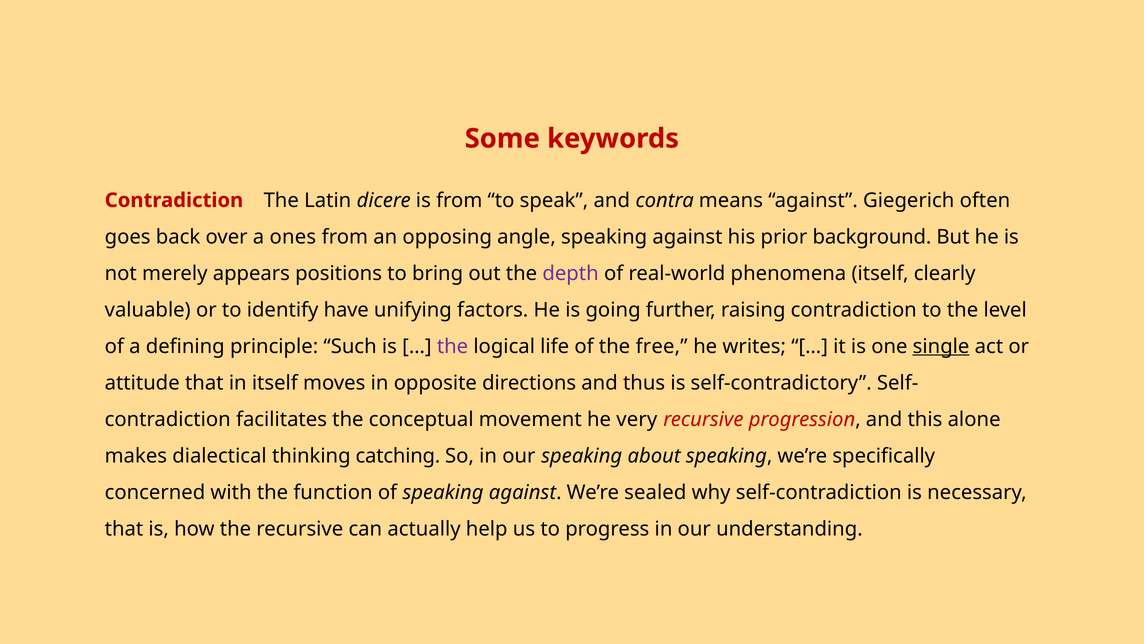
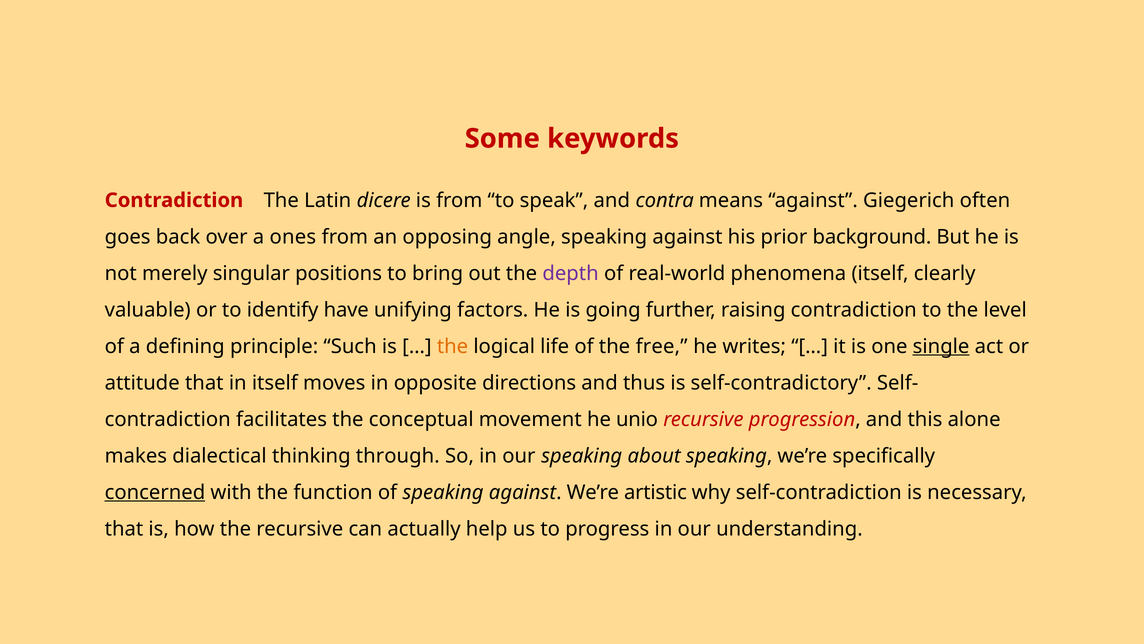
appears: appears -> singular
the at (453, 346) colour: purple -> orange
very: very -> unio
catching: catching -> through
concerned underline: none -> present
sealed: sealed -> artistic
